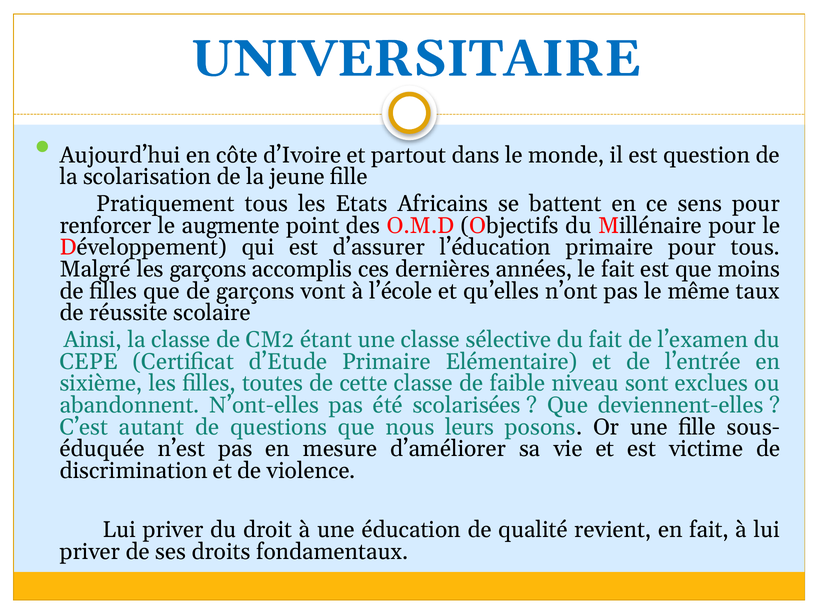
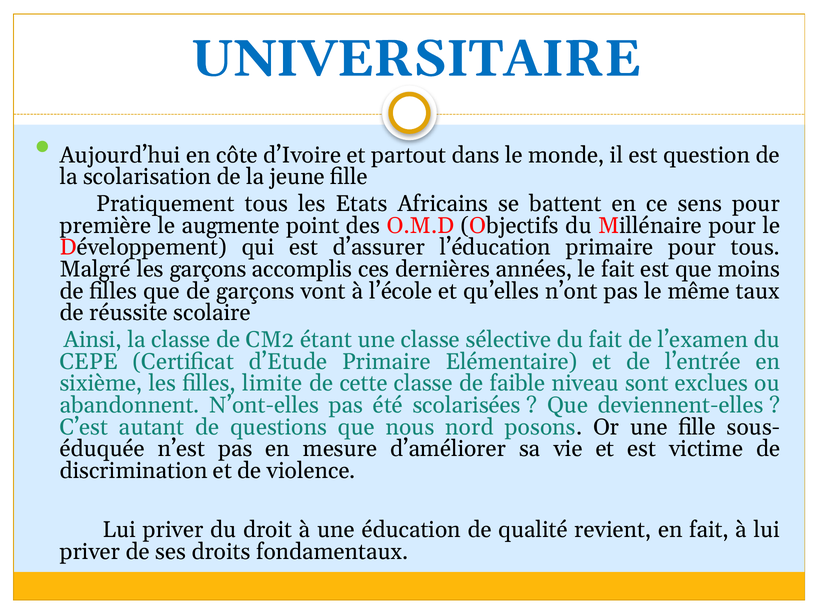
renforcer: renforcer -> première
toutes: toutes -> limite
leurs: leurs -> nord
